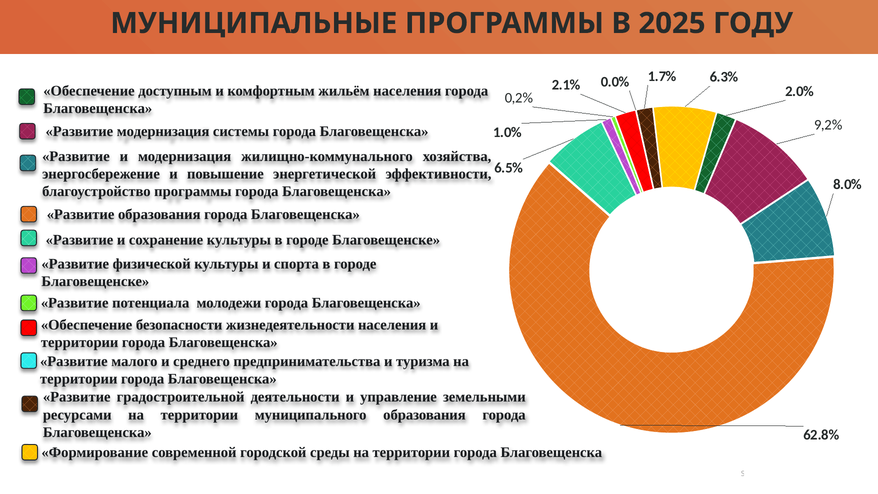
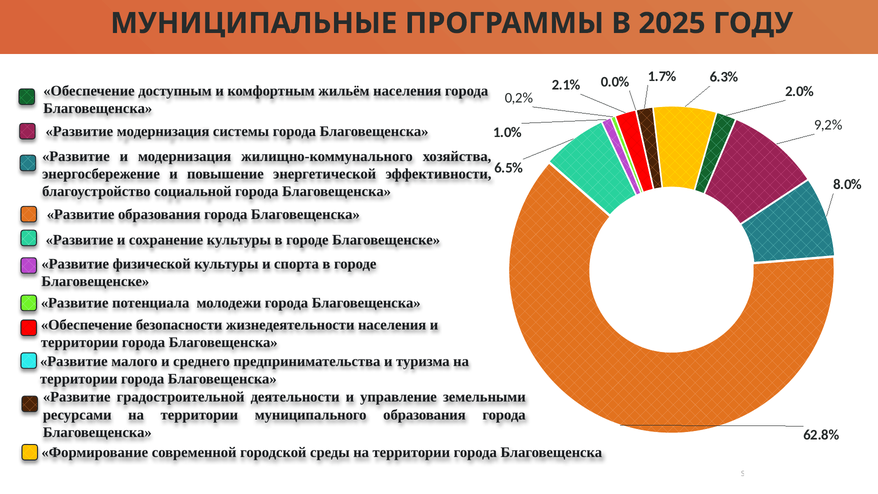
благоустройство программы: программы -> социальной
